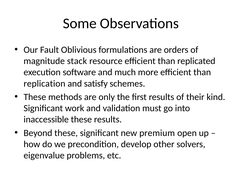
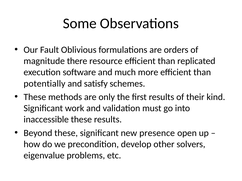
stack: stack -> there
replication: replication -> potentially
premium: premium -> presence
